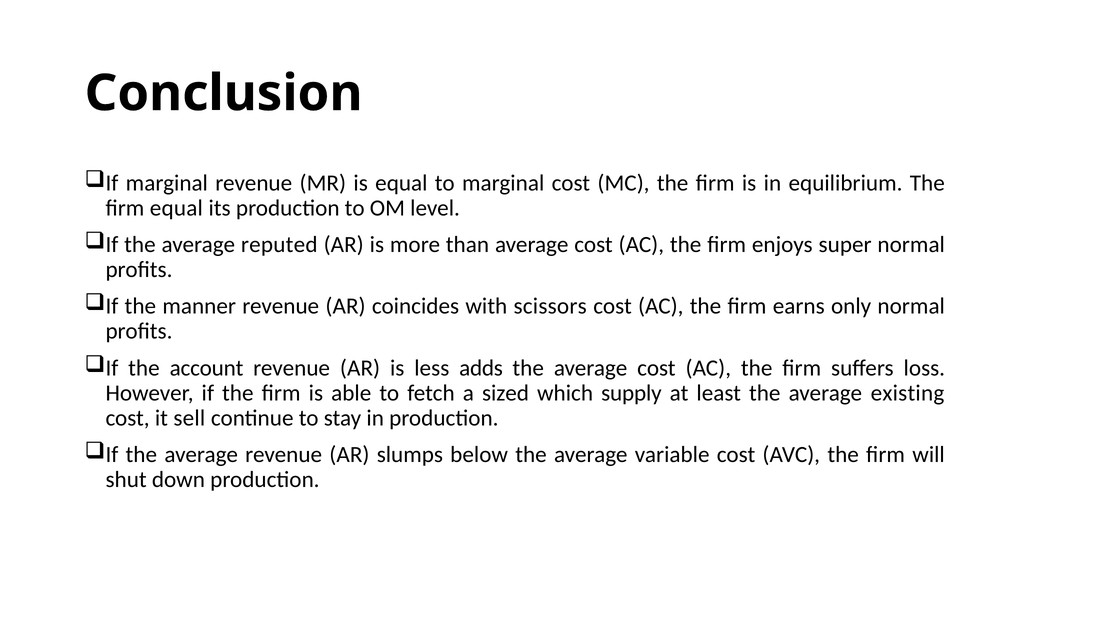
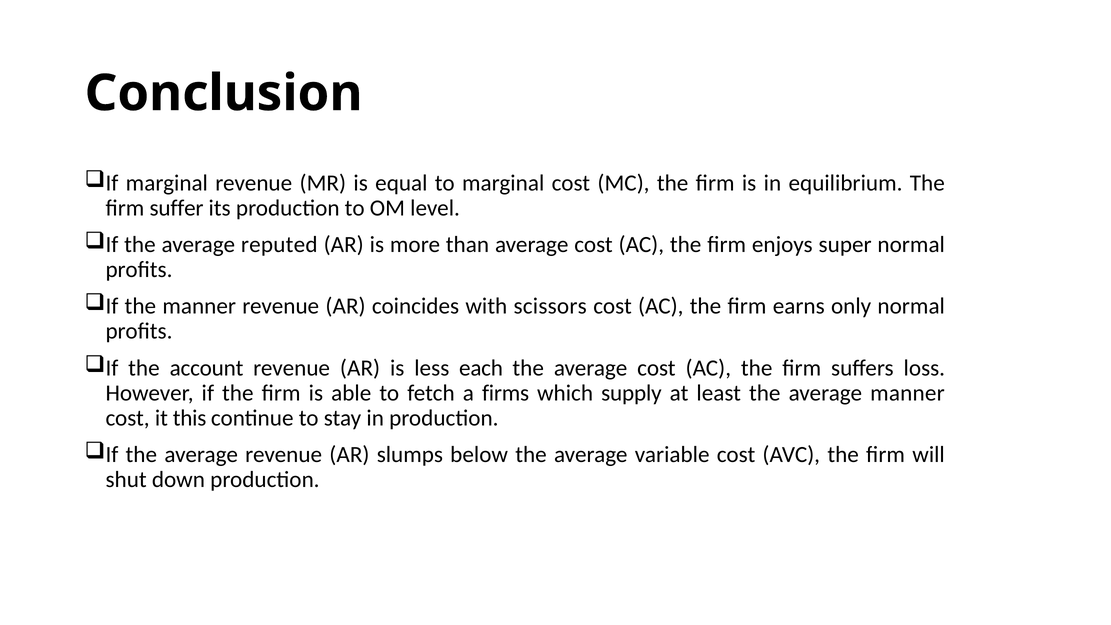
firm equal: equal -> suffer
adds: adds -> each
sized: sized -> firms
average existing: existing -> manner
sell: sell -> this
